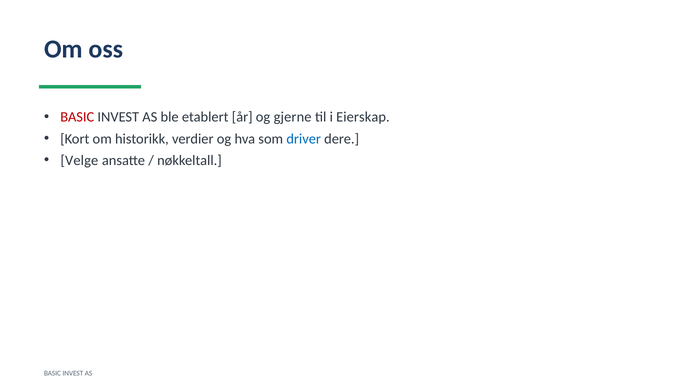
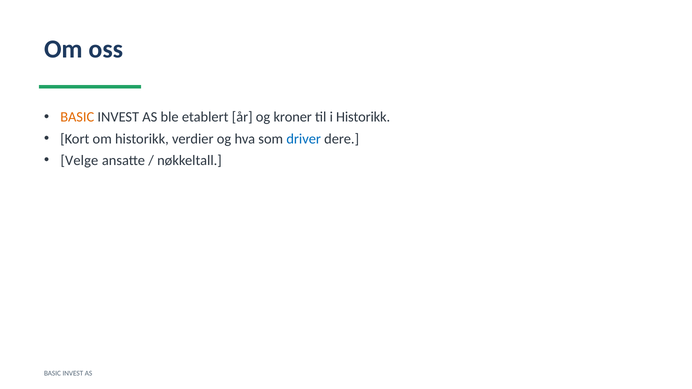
BASIC at (77, 117) colour: red -> orange
gjerne: gjerne -> kroner
i Eierskap: Eierskap -> Historikk
